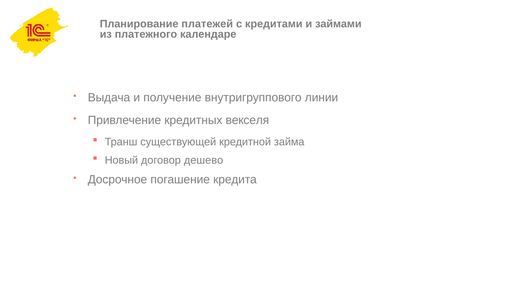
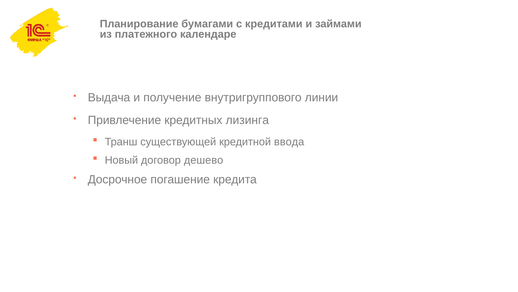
платежей: платежей -> бумагами
векселя: векселя -> лизинга
займа: займа -> ввода
